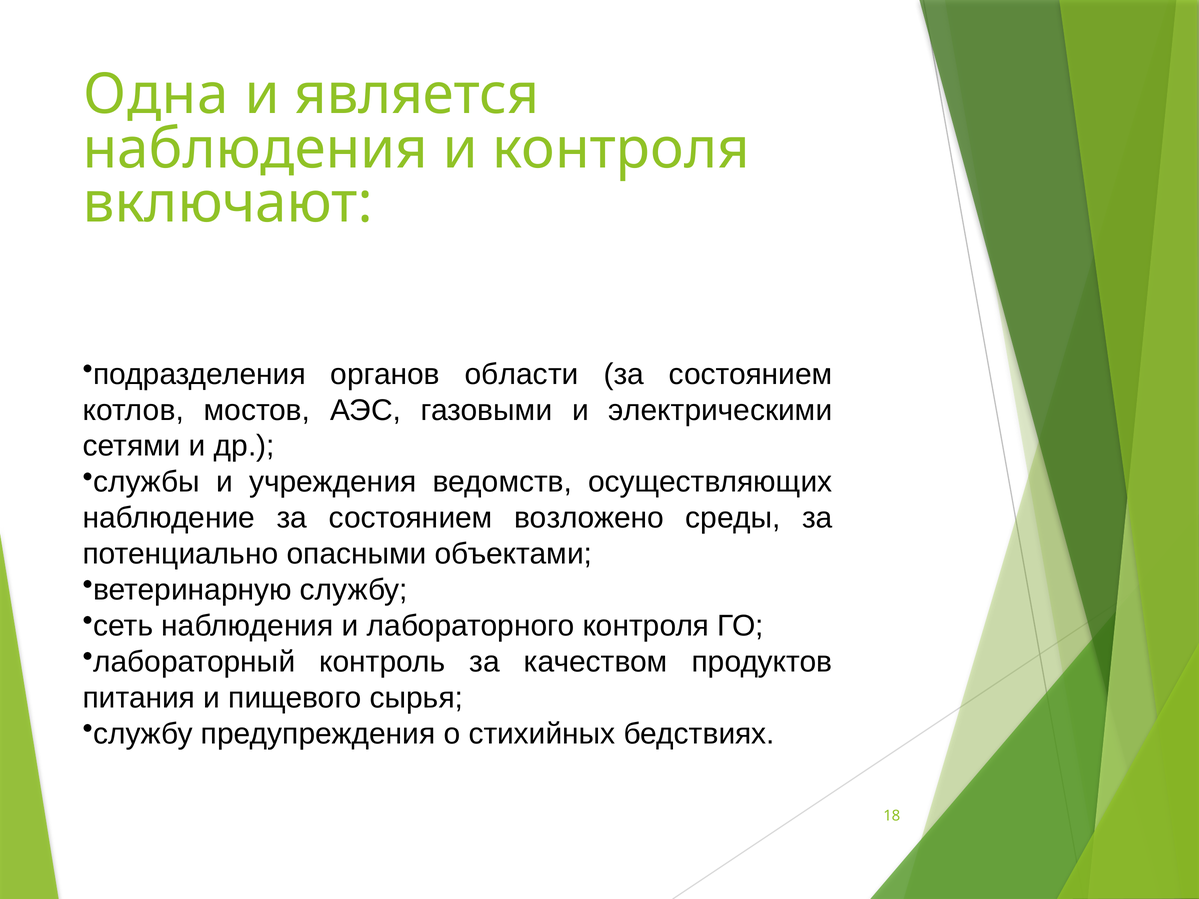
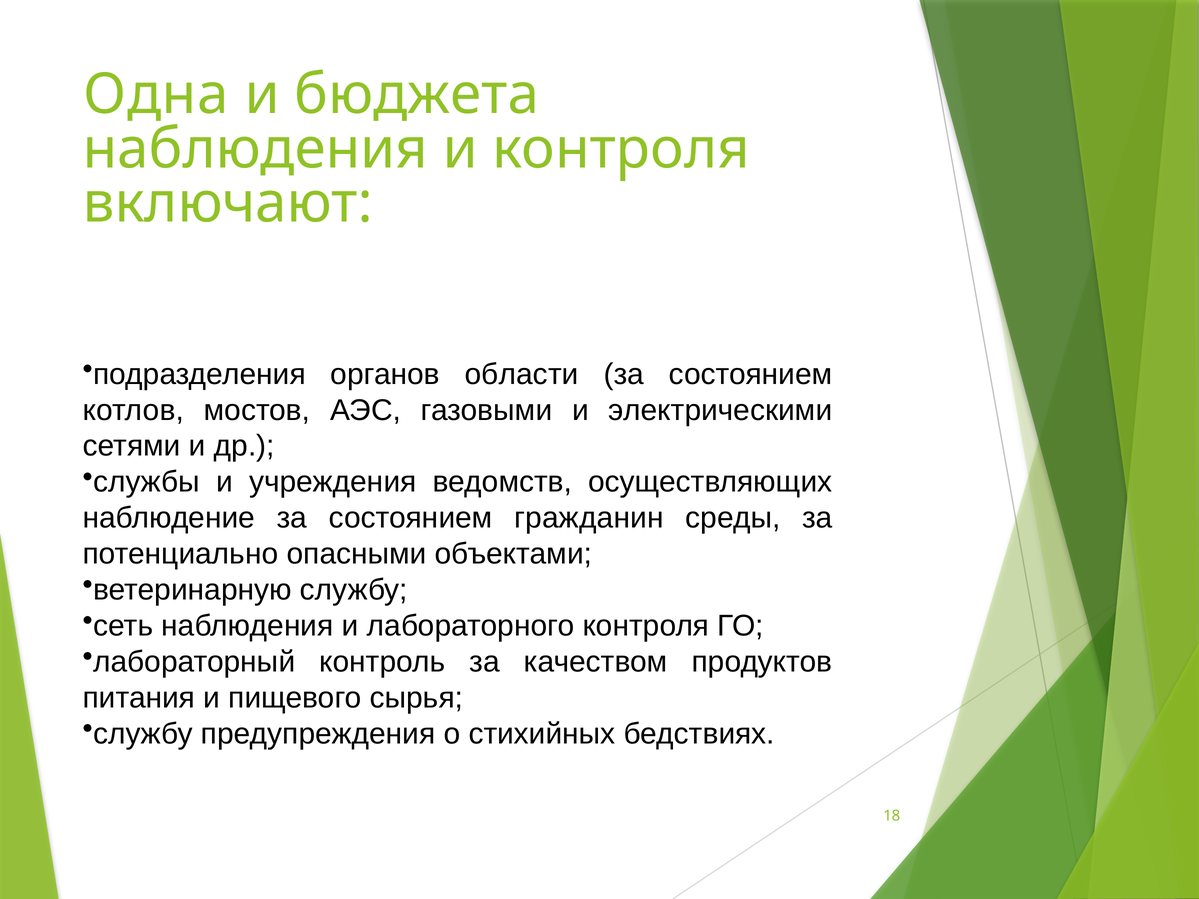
является: является -> бюджета
возложено: возложено -> гражданин
